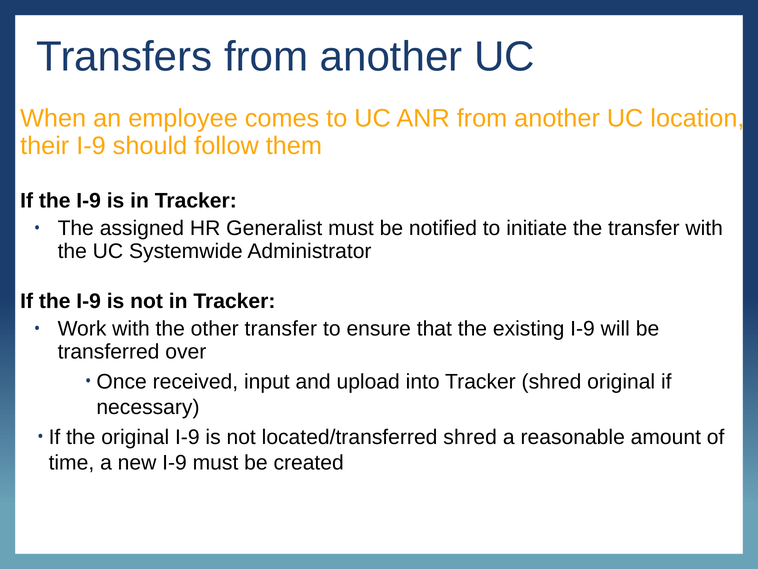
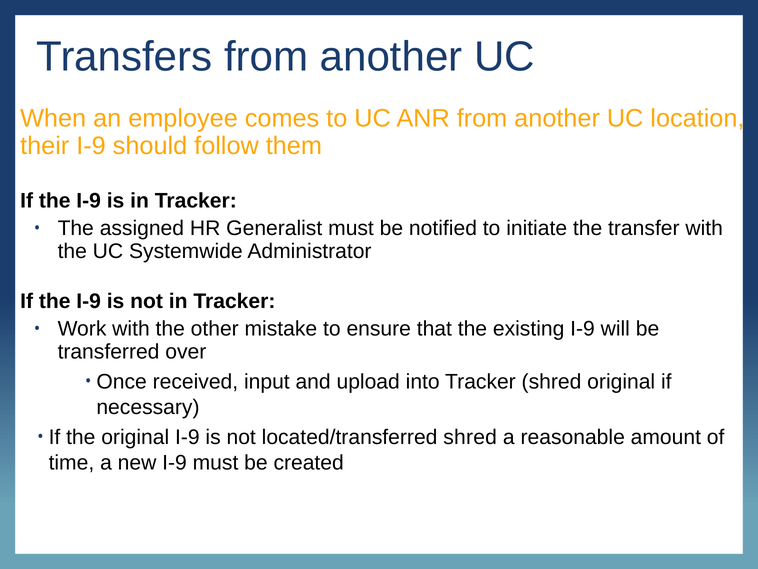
other transfer: transfer -> mistake
